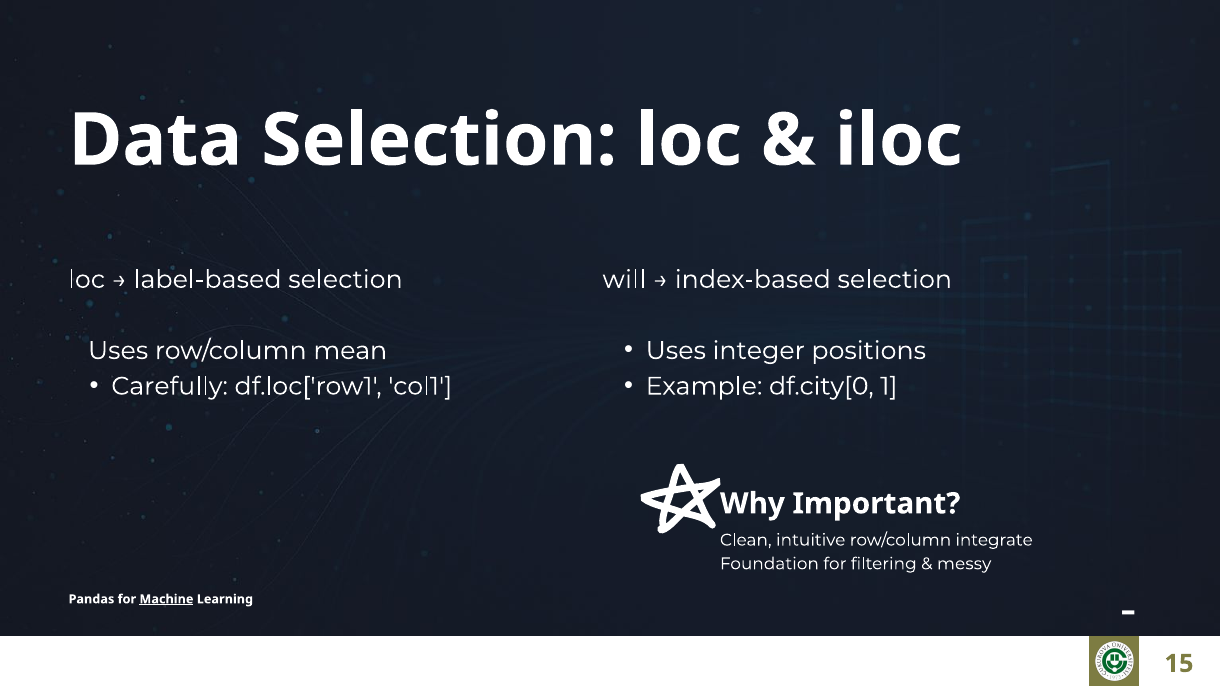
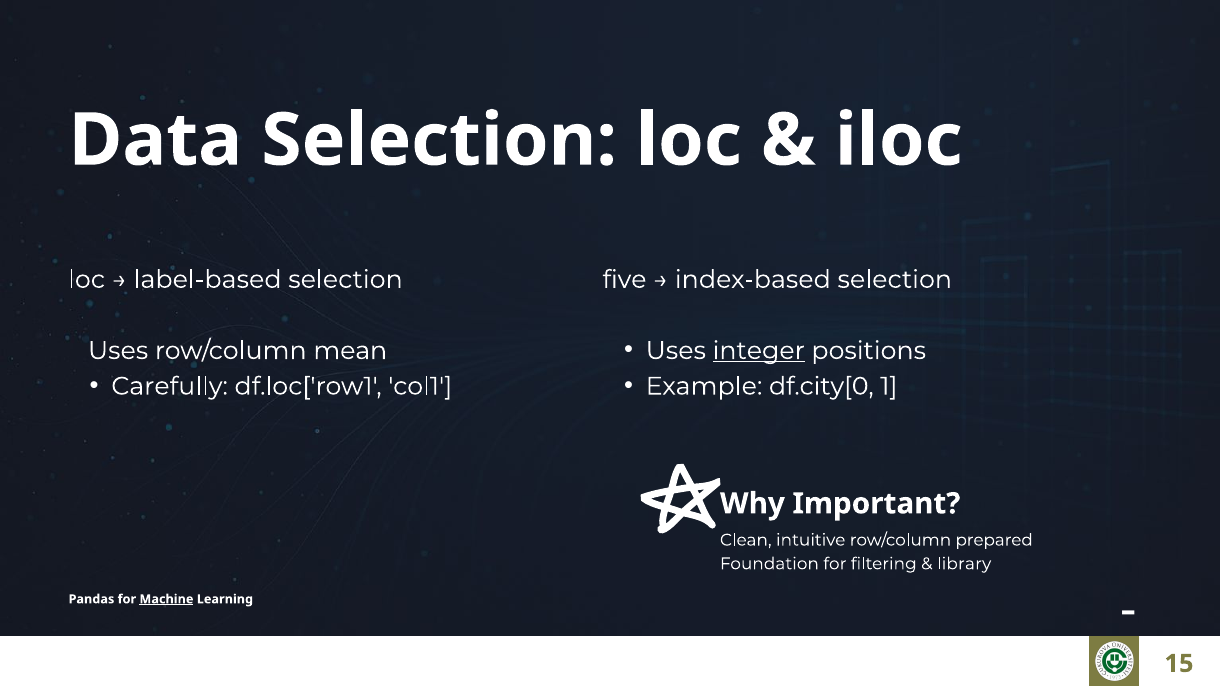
will: will -> five
integer underline: none -> present
integrate: integrate -> prepared
messy: messy -> library
